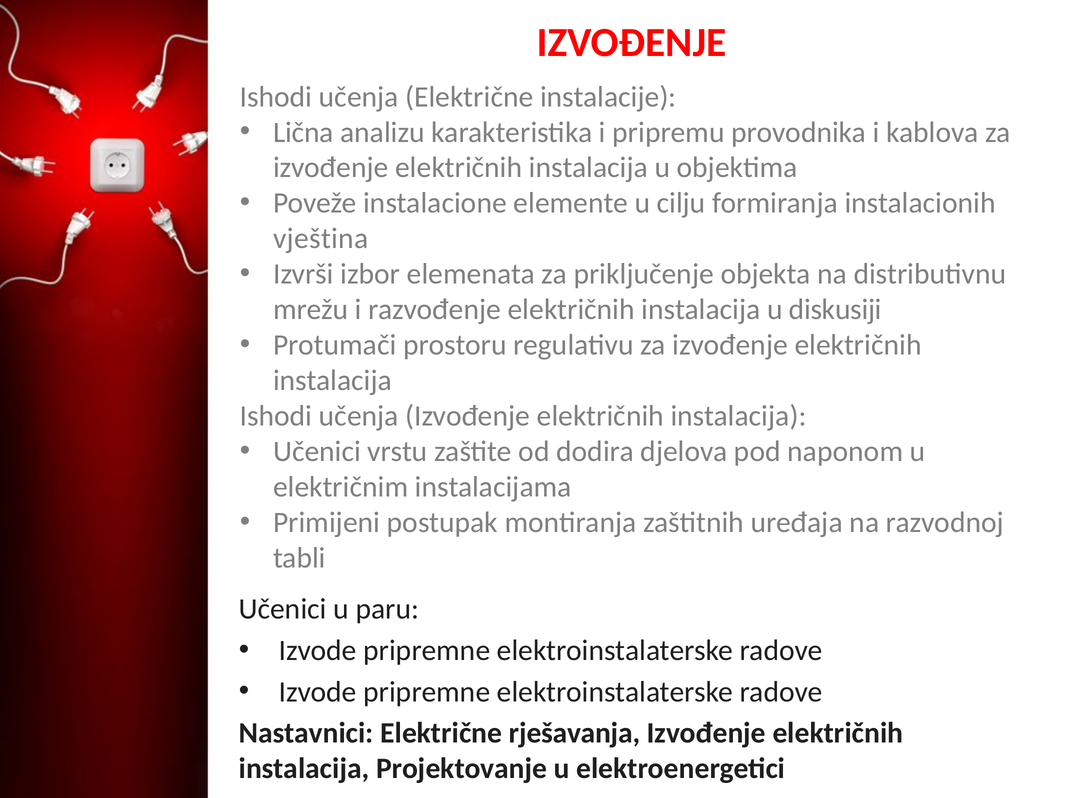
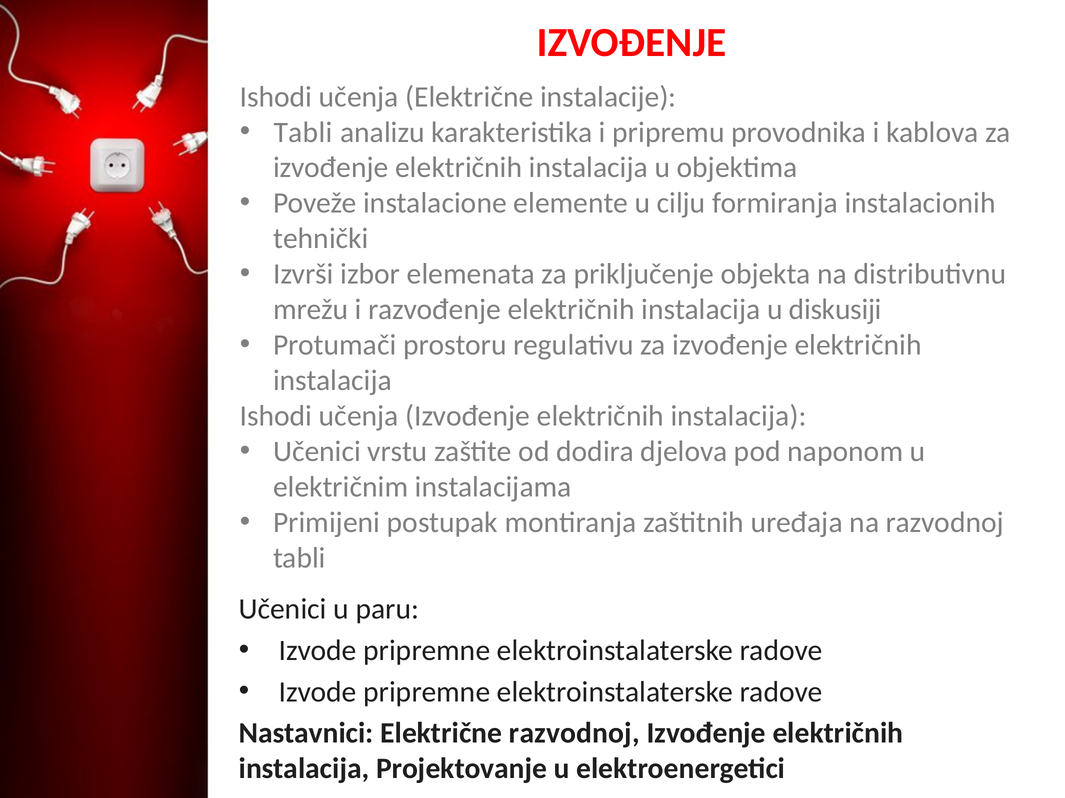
Lična at (303, 132): Lična -> Tabli
vještina: vještina -> tehnički
Električne rješavanja: rješavanja -> razvodnoj
